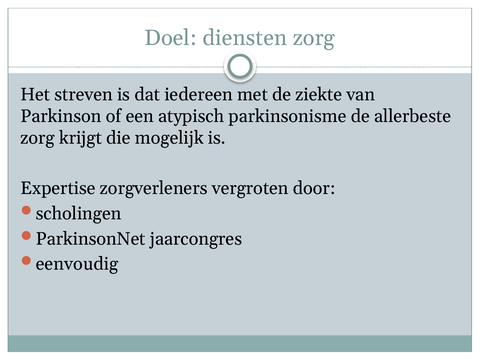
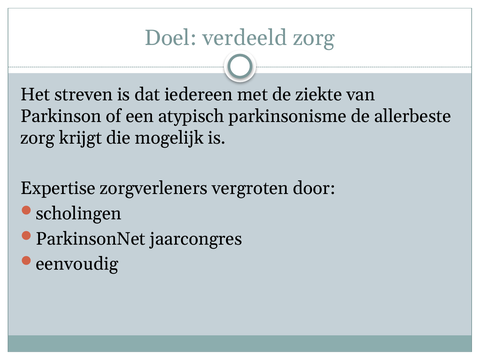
diensten: diensten -> verdeeld
